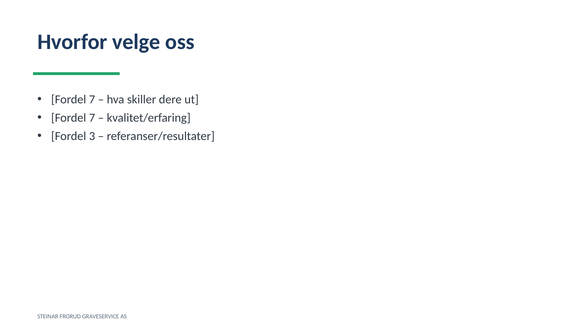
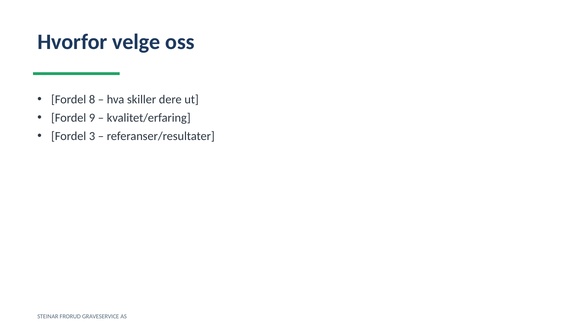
7 at (92, 99): 7 -> 8
7 at (92, 118): 7 -> 9
